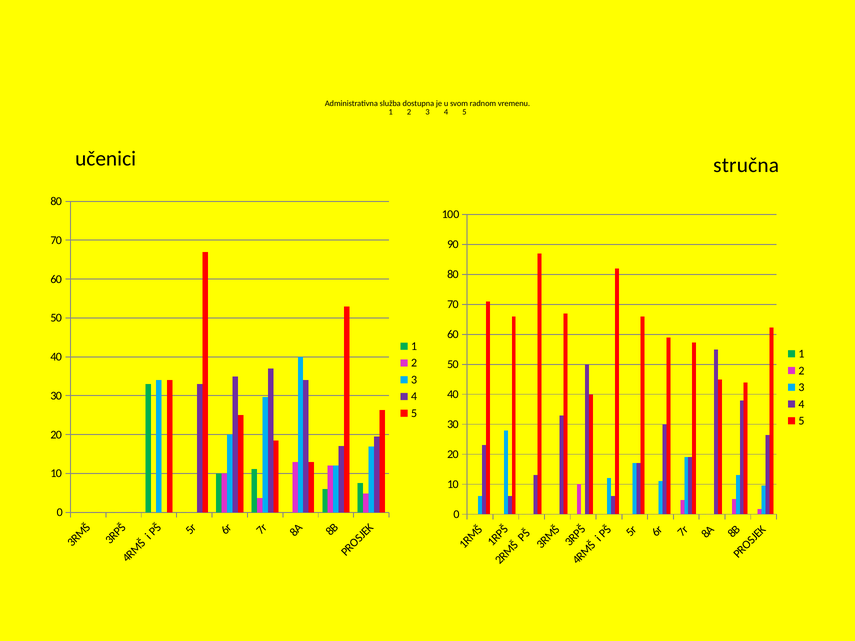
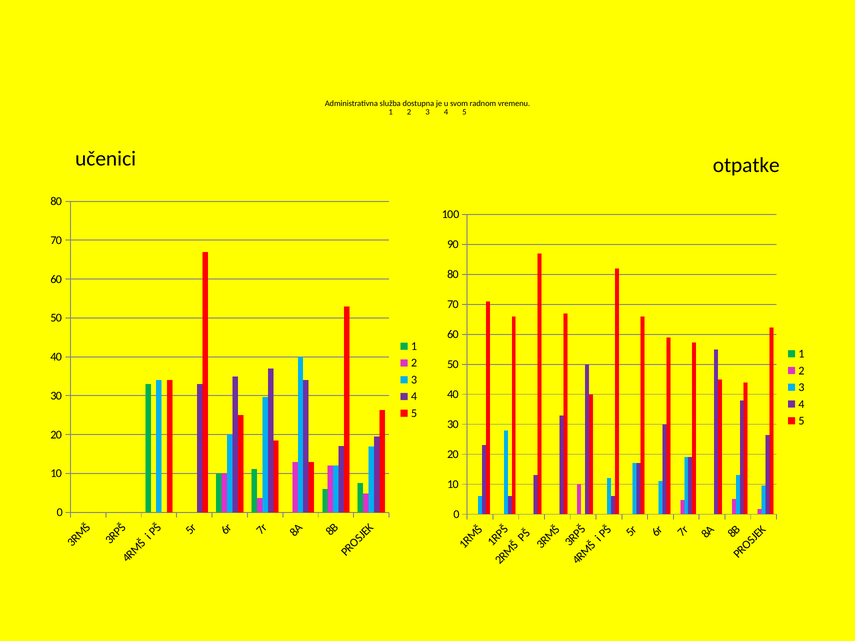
stručna: stručna -> otpatke
